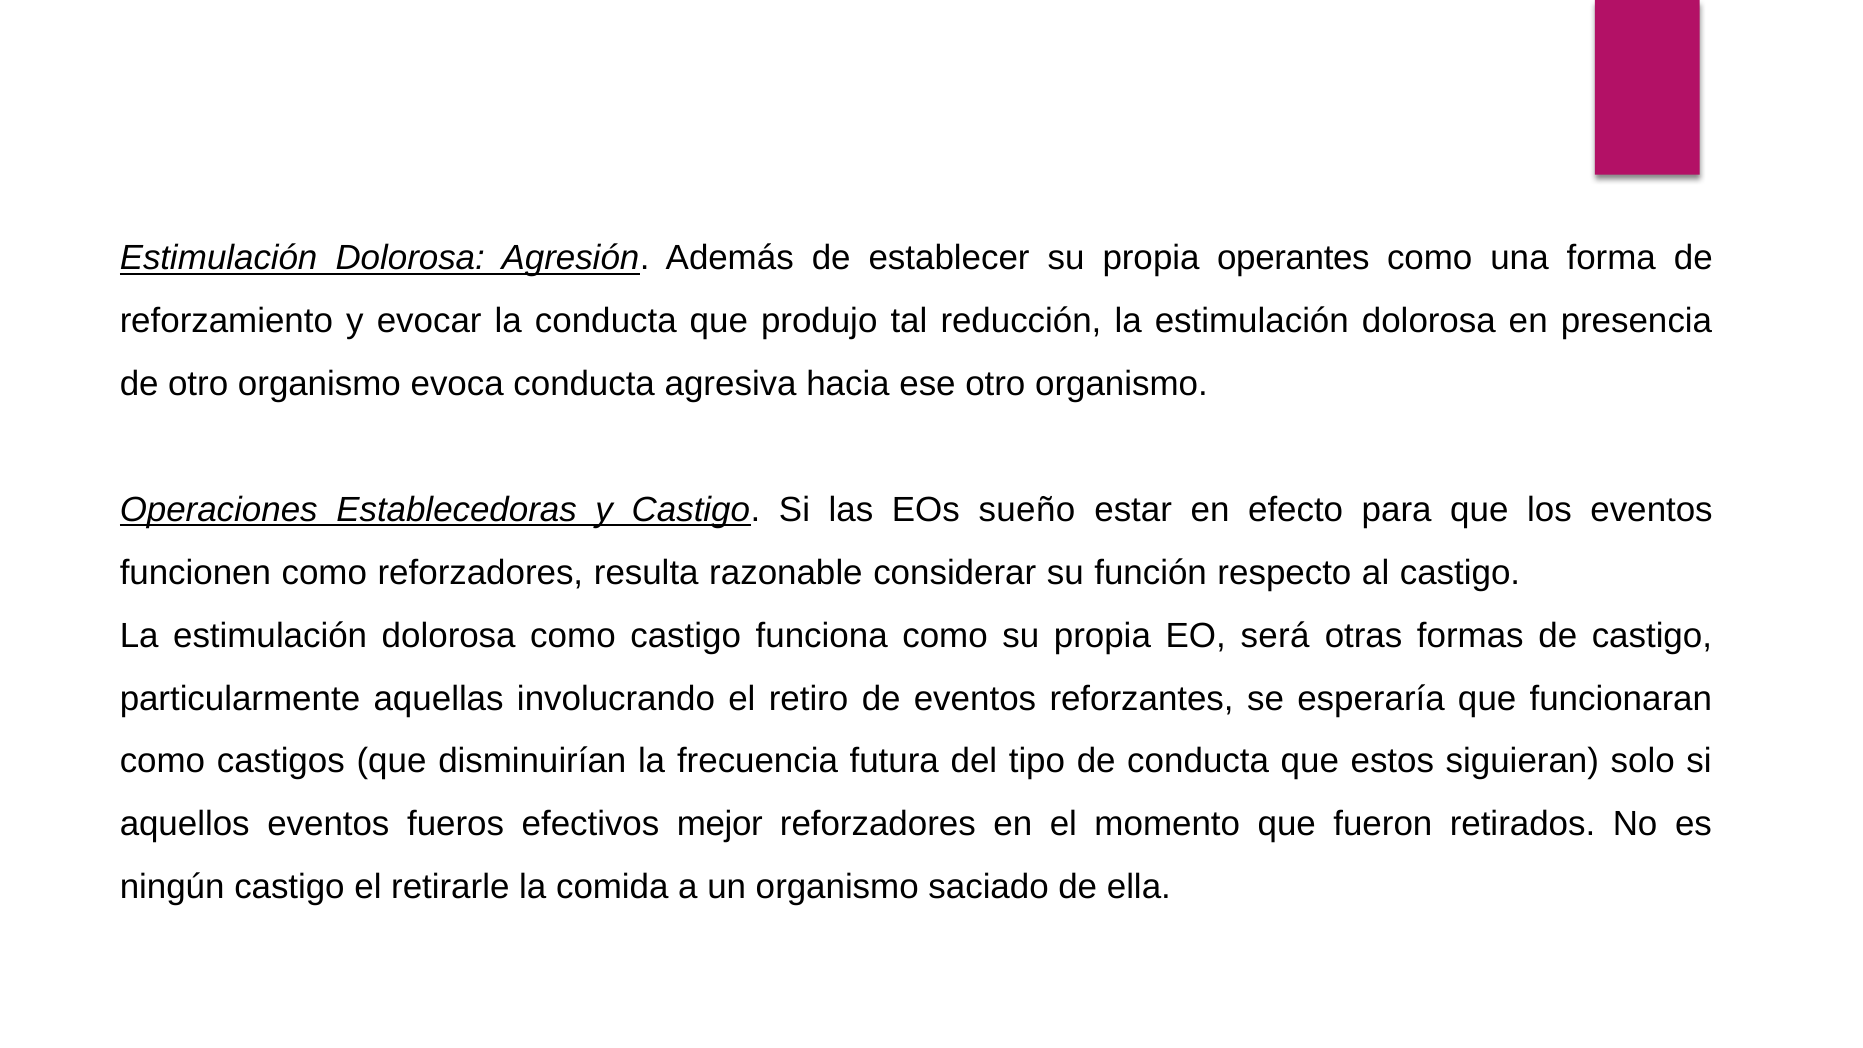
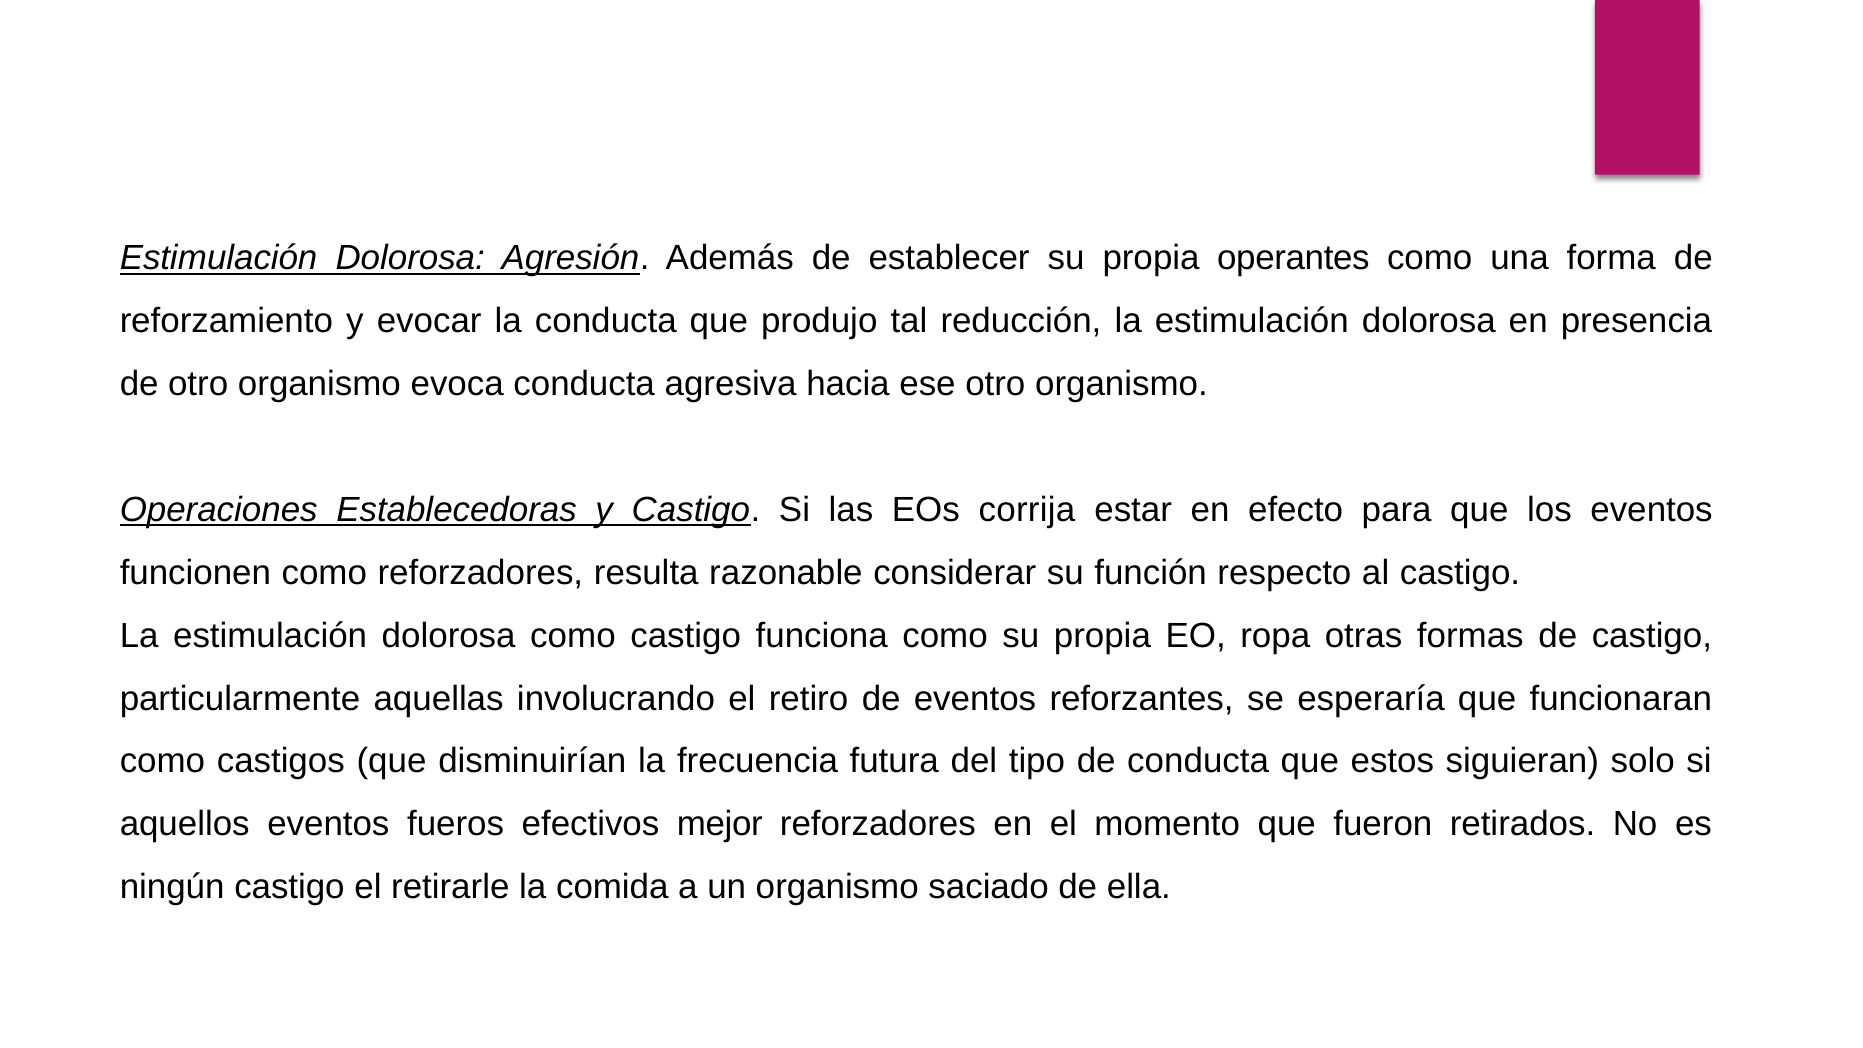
sueño: sueño -> corrija
será: será -> ropa
